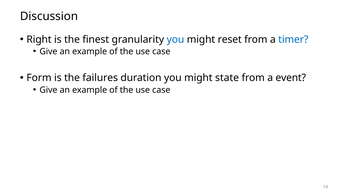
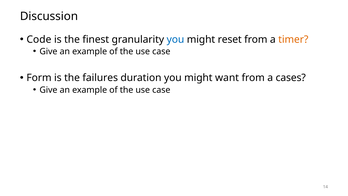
Right: Right -> Code
timer colour: blue -> orange
state: state -> want
event: event -> cases
